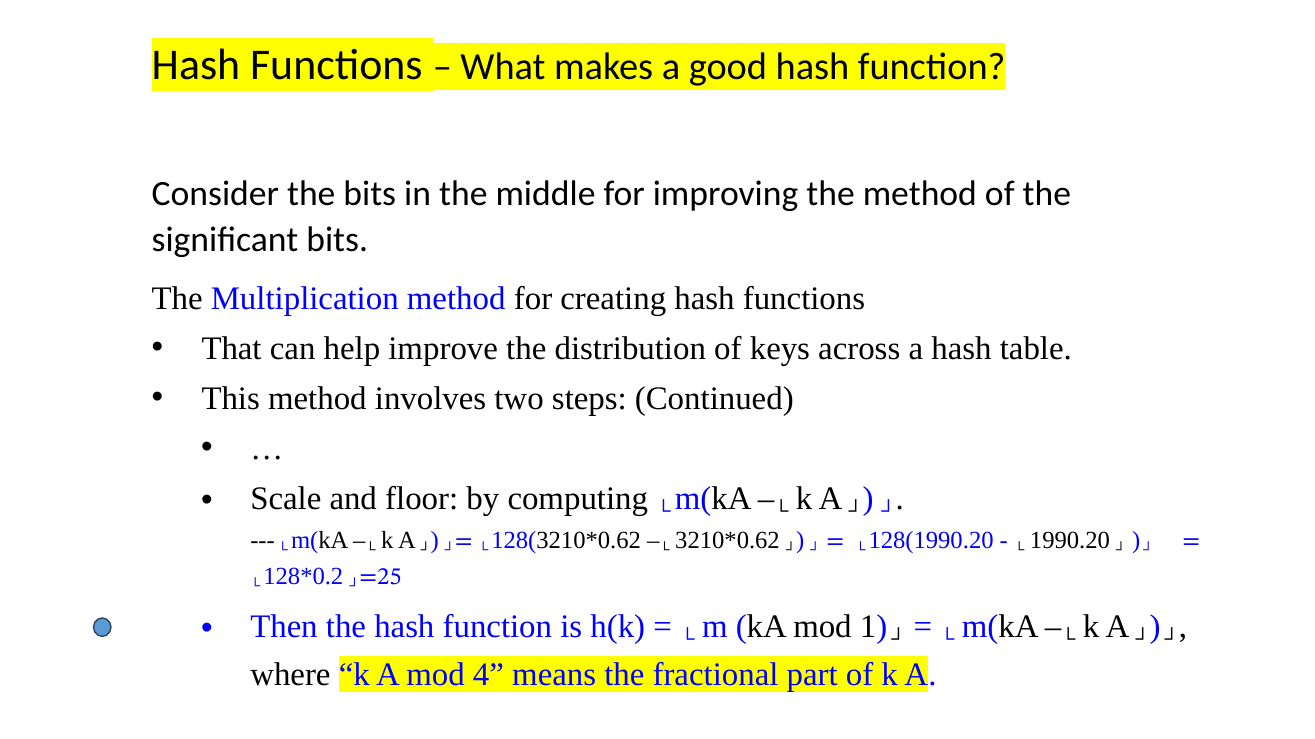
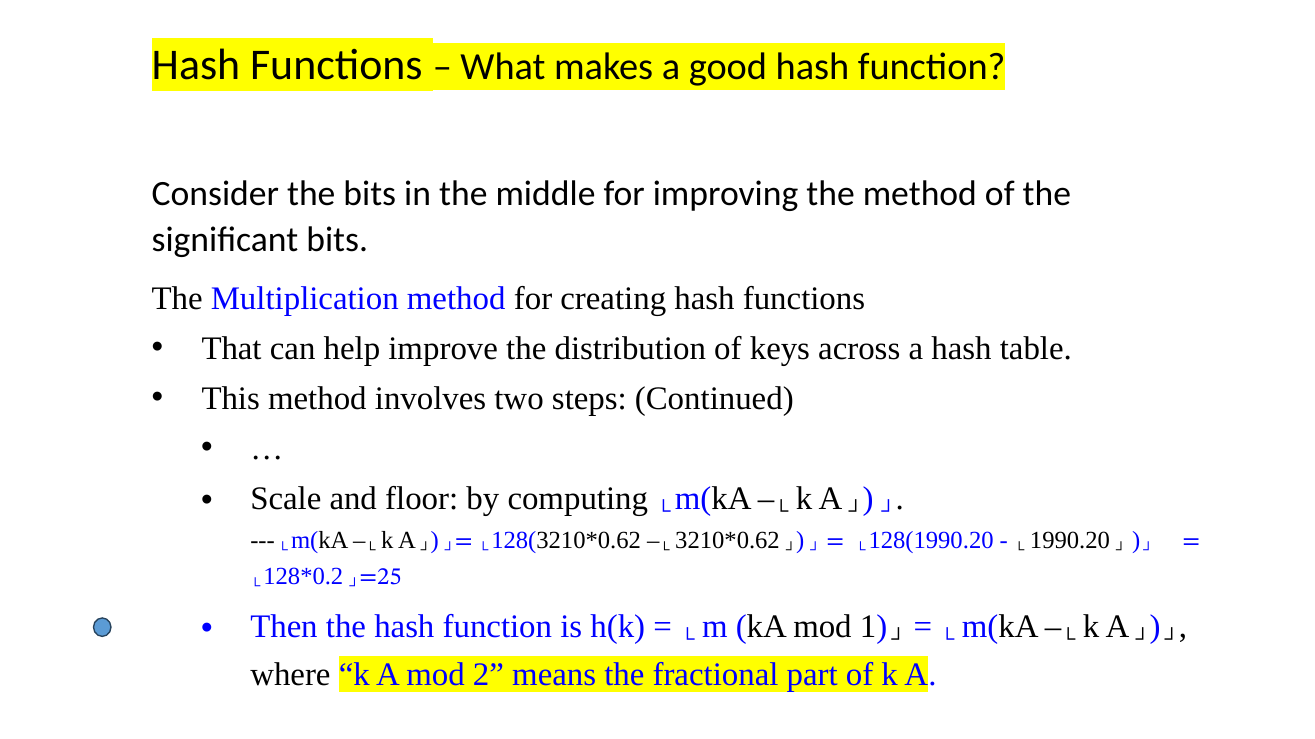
4: 4 -> 2
